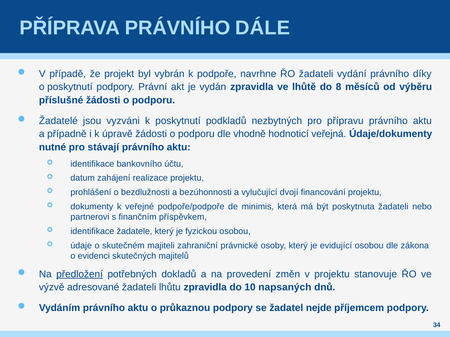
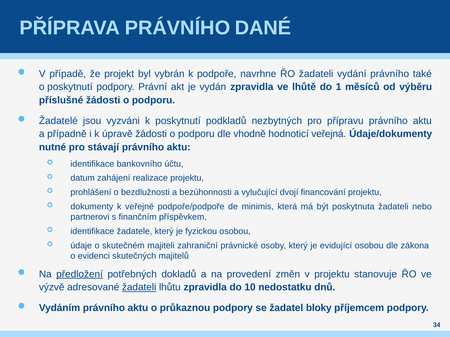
DÁLE: DÁLE -> DANÉ
díky: díky -> také
8: 8 -> 1
žadateli at (139, 288) underline: none -> present
napsaných: napsaných -> nedostatku
nejde: nejde -> bloky
